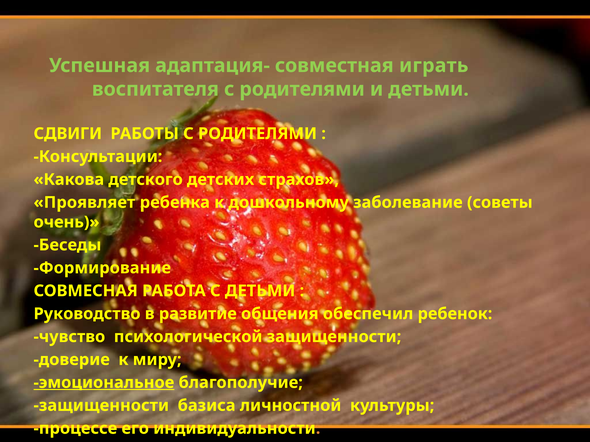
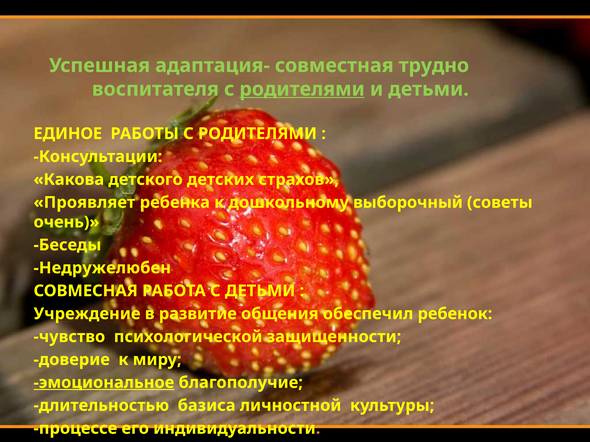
играть: играть -> трудно
родителями at (302, 89) underline: none -> present
СДВИГИ: СДВИГИ -> ЕДИНОЕ
заболевание: заболевание -> выборочный
Формирование: Формирование -> Недружелюбен
Руководство: Руководство -> Учреждение
защищенности at (101, 406): защищенности -> длительностью
